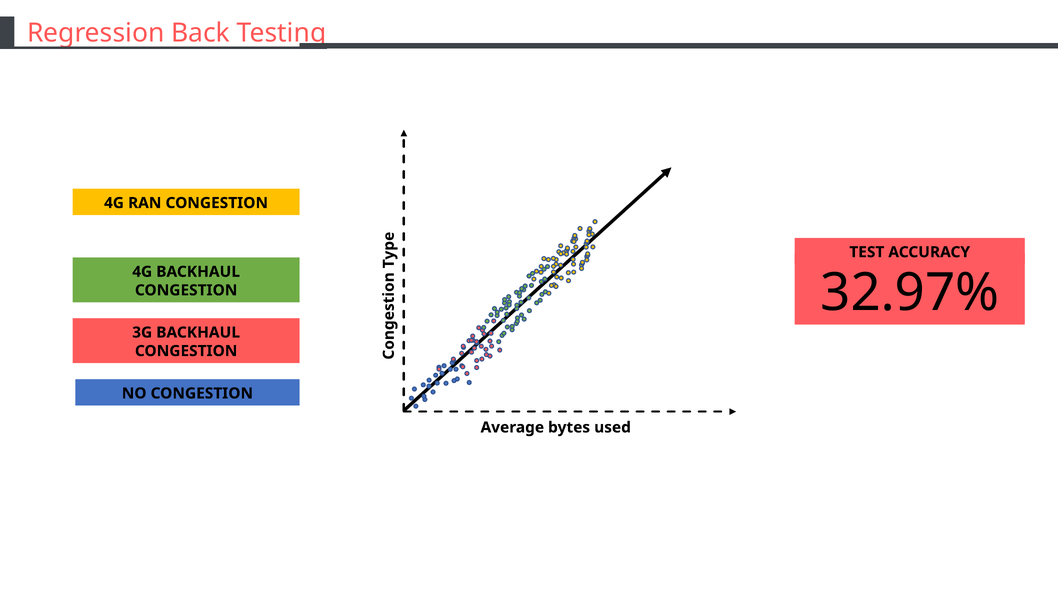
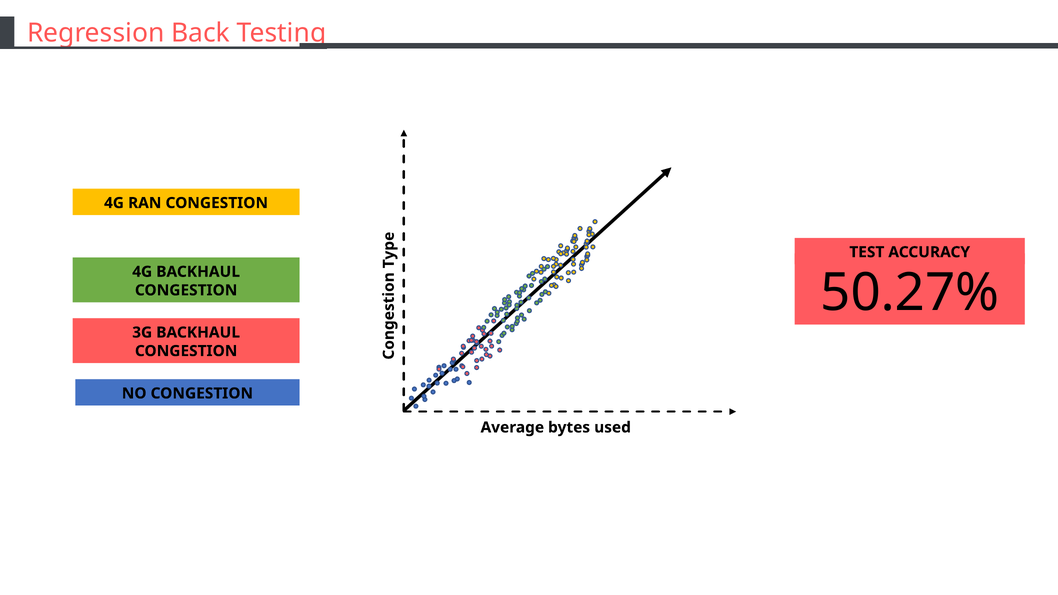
32.97%: 32.97% -> 50.27%
